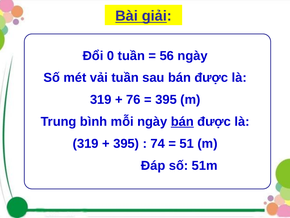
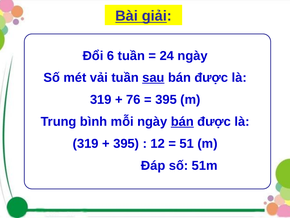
0: 0 -> 6
56: 56 -> 24
sau underline: none -> present
74: 74 -> 12
